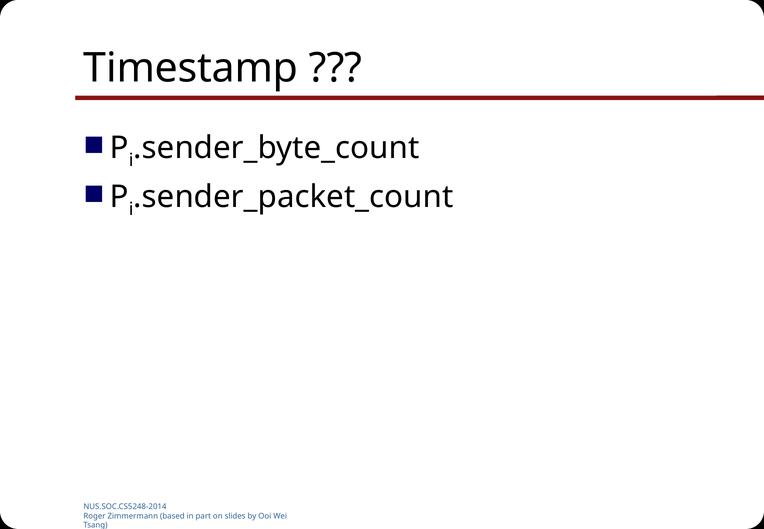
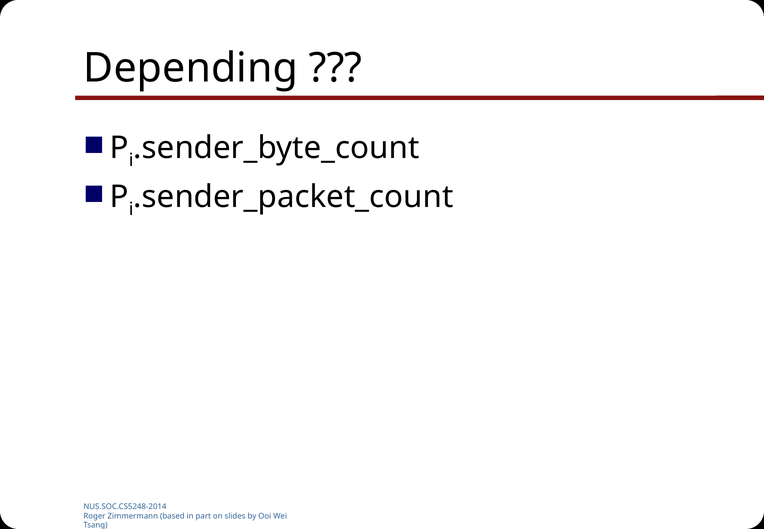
Timestamp: Timestamp -> Depending
